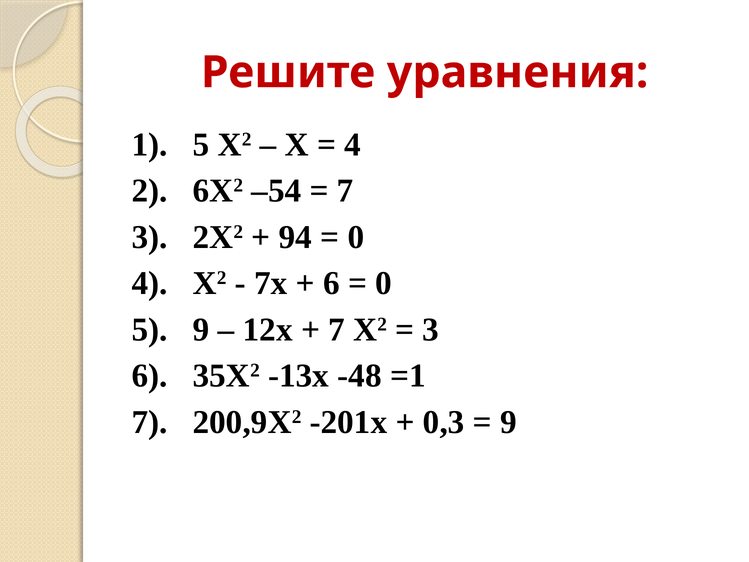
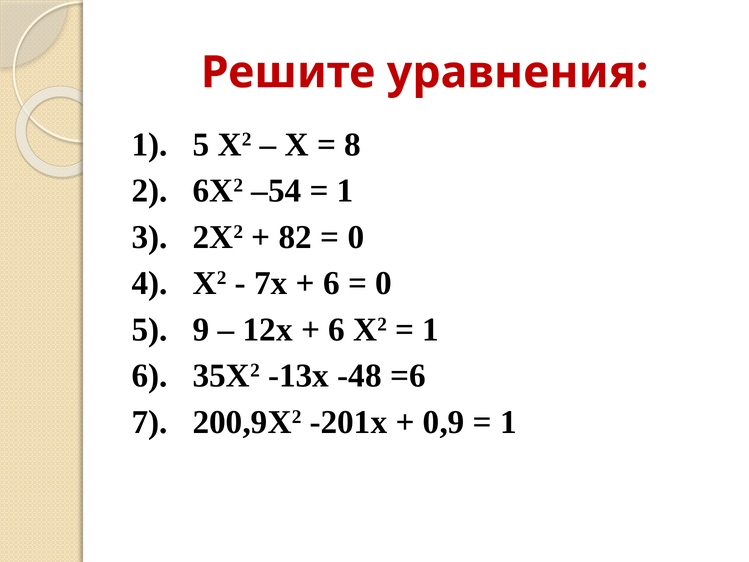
4 at (353, 145): 4 -> 8
7 at (345, 191): 7 -> 1
94: 94 -> 82
7 at (337, 329): 7 -> 6
3 at (431, 329): 3 -> 1
=1: =1 -> =6
0,3: 0,3 -> 0,9
9 at (508, 422): 9 -> 1
